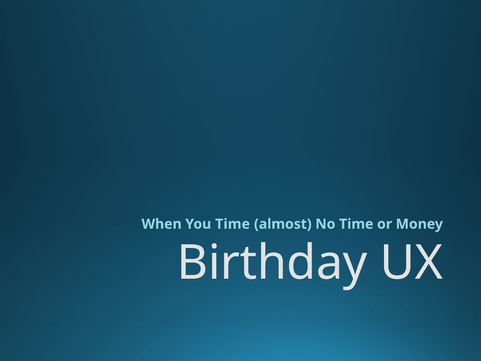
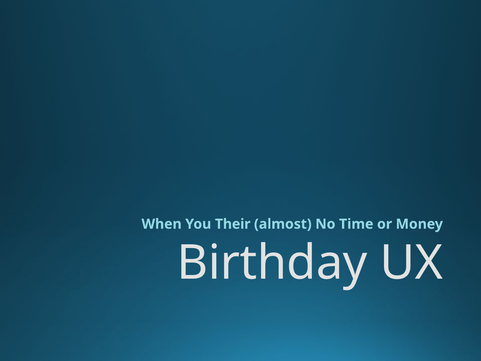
You Time: Time -> Their
